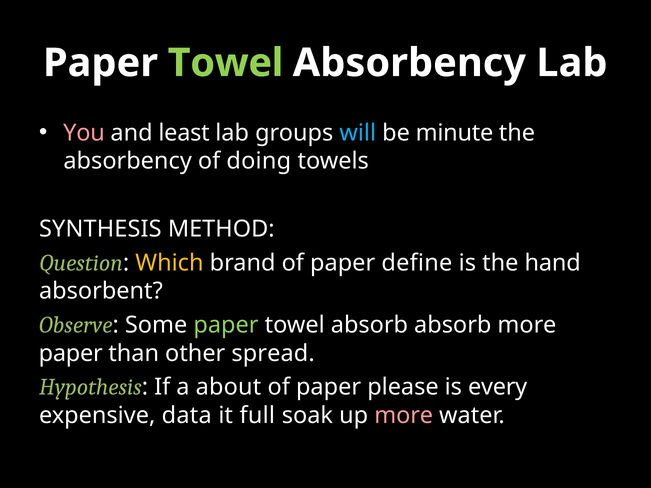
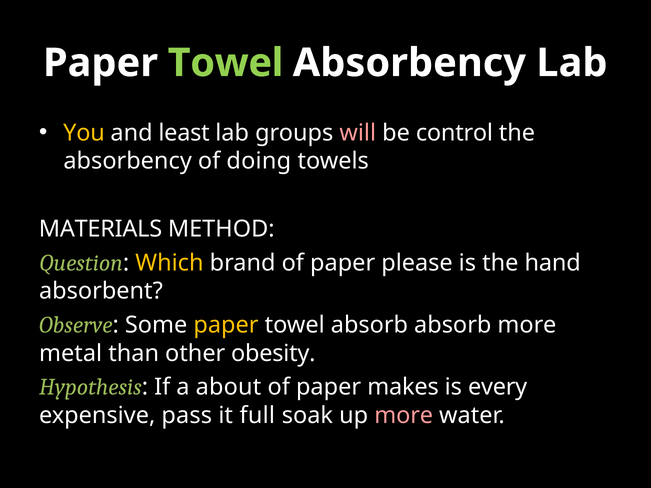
You colour: pink -> yellow
will colour: light blue -> pink
minute: minute -> control
SYNTHESIS: SYNTHESIS -> MATERIALS
define: define -> please
paper at (226, 325) colour: light green -> yellow
paper at (71, 353): paper -> metal
spread: spread -> obesity
please: please -> makes
data: data -> pass
